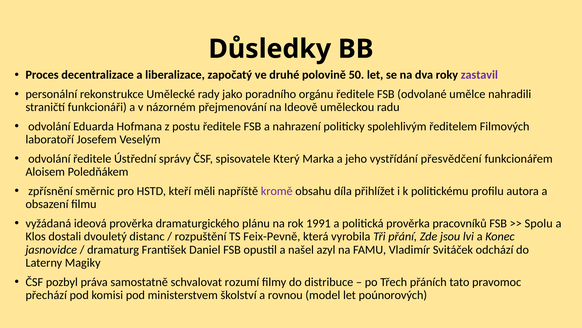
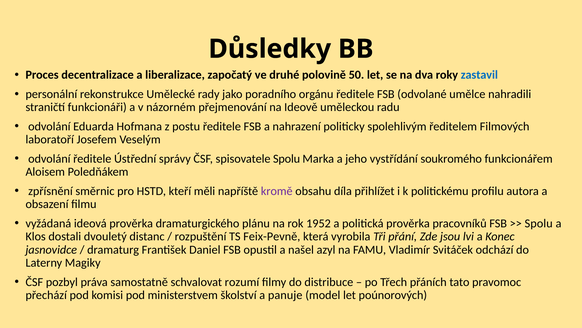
zastavil colour: purple -> blue
spisovatele Který: Který -> Spolu
přesvědčení: přesvědčení -> soukromého
1991: 1991 -> 1952
rovnou: rovnou -> panuje
